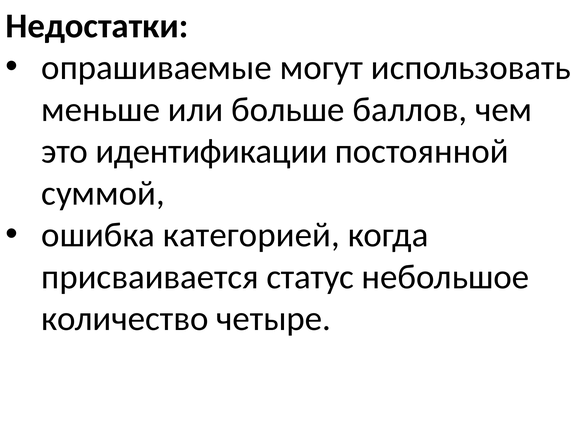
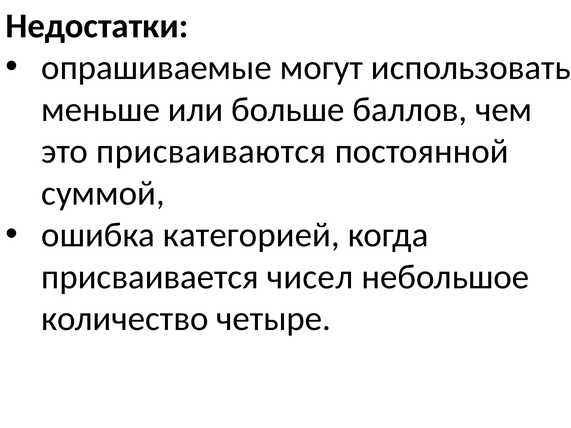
идентификации: идентификации -> присваиваются
статус: статус -> чисел
